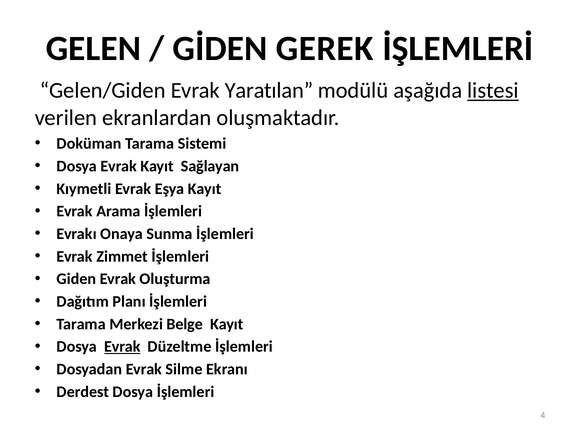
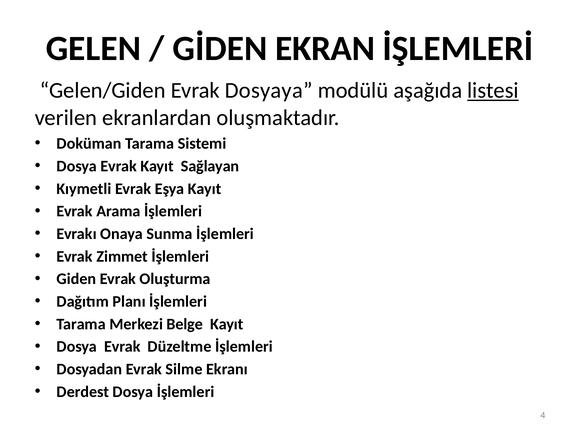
GEREK: GEREK -> EKRAN
Yaratılan: Yaratılan -> Dosyaya
Evrak at (122, 347) underline: present -> none
